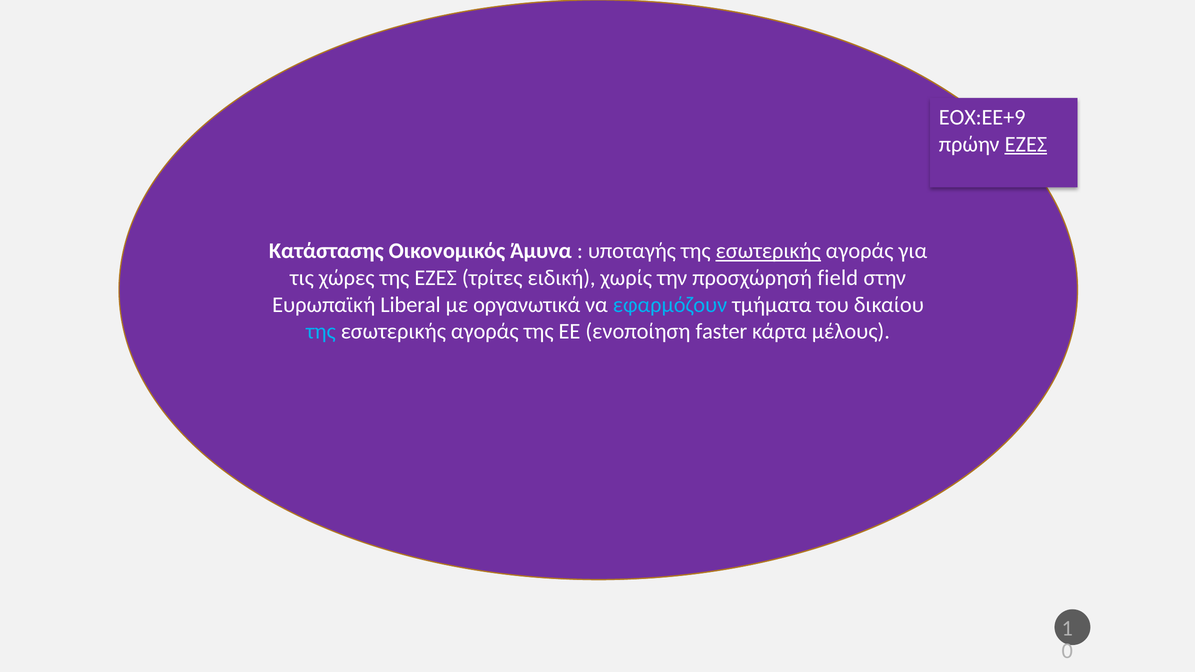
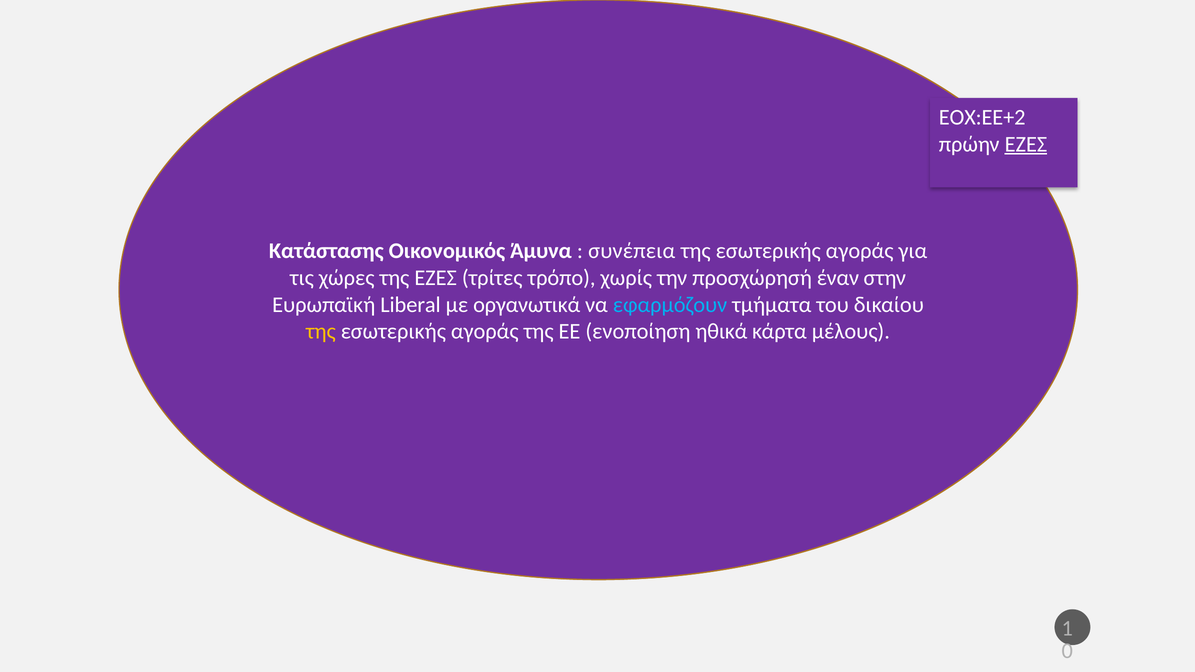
ΕΟΧ:EE+9: ΕΟΧ:EE+9 -> ΕΟΧ:EE+2
υποταγής: υποταγής -> συνέπεια
εσωτερικής at (768, 251) underline: present -> none
ειδική: ειδική -> τρόπο
field: field -> έναν
της at (321, 331) colour: light blue -> yellow
faster: faster -> ηθικά
